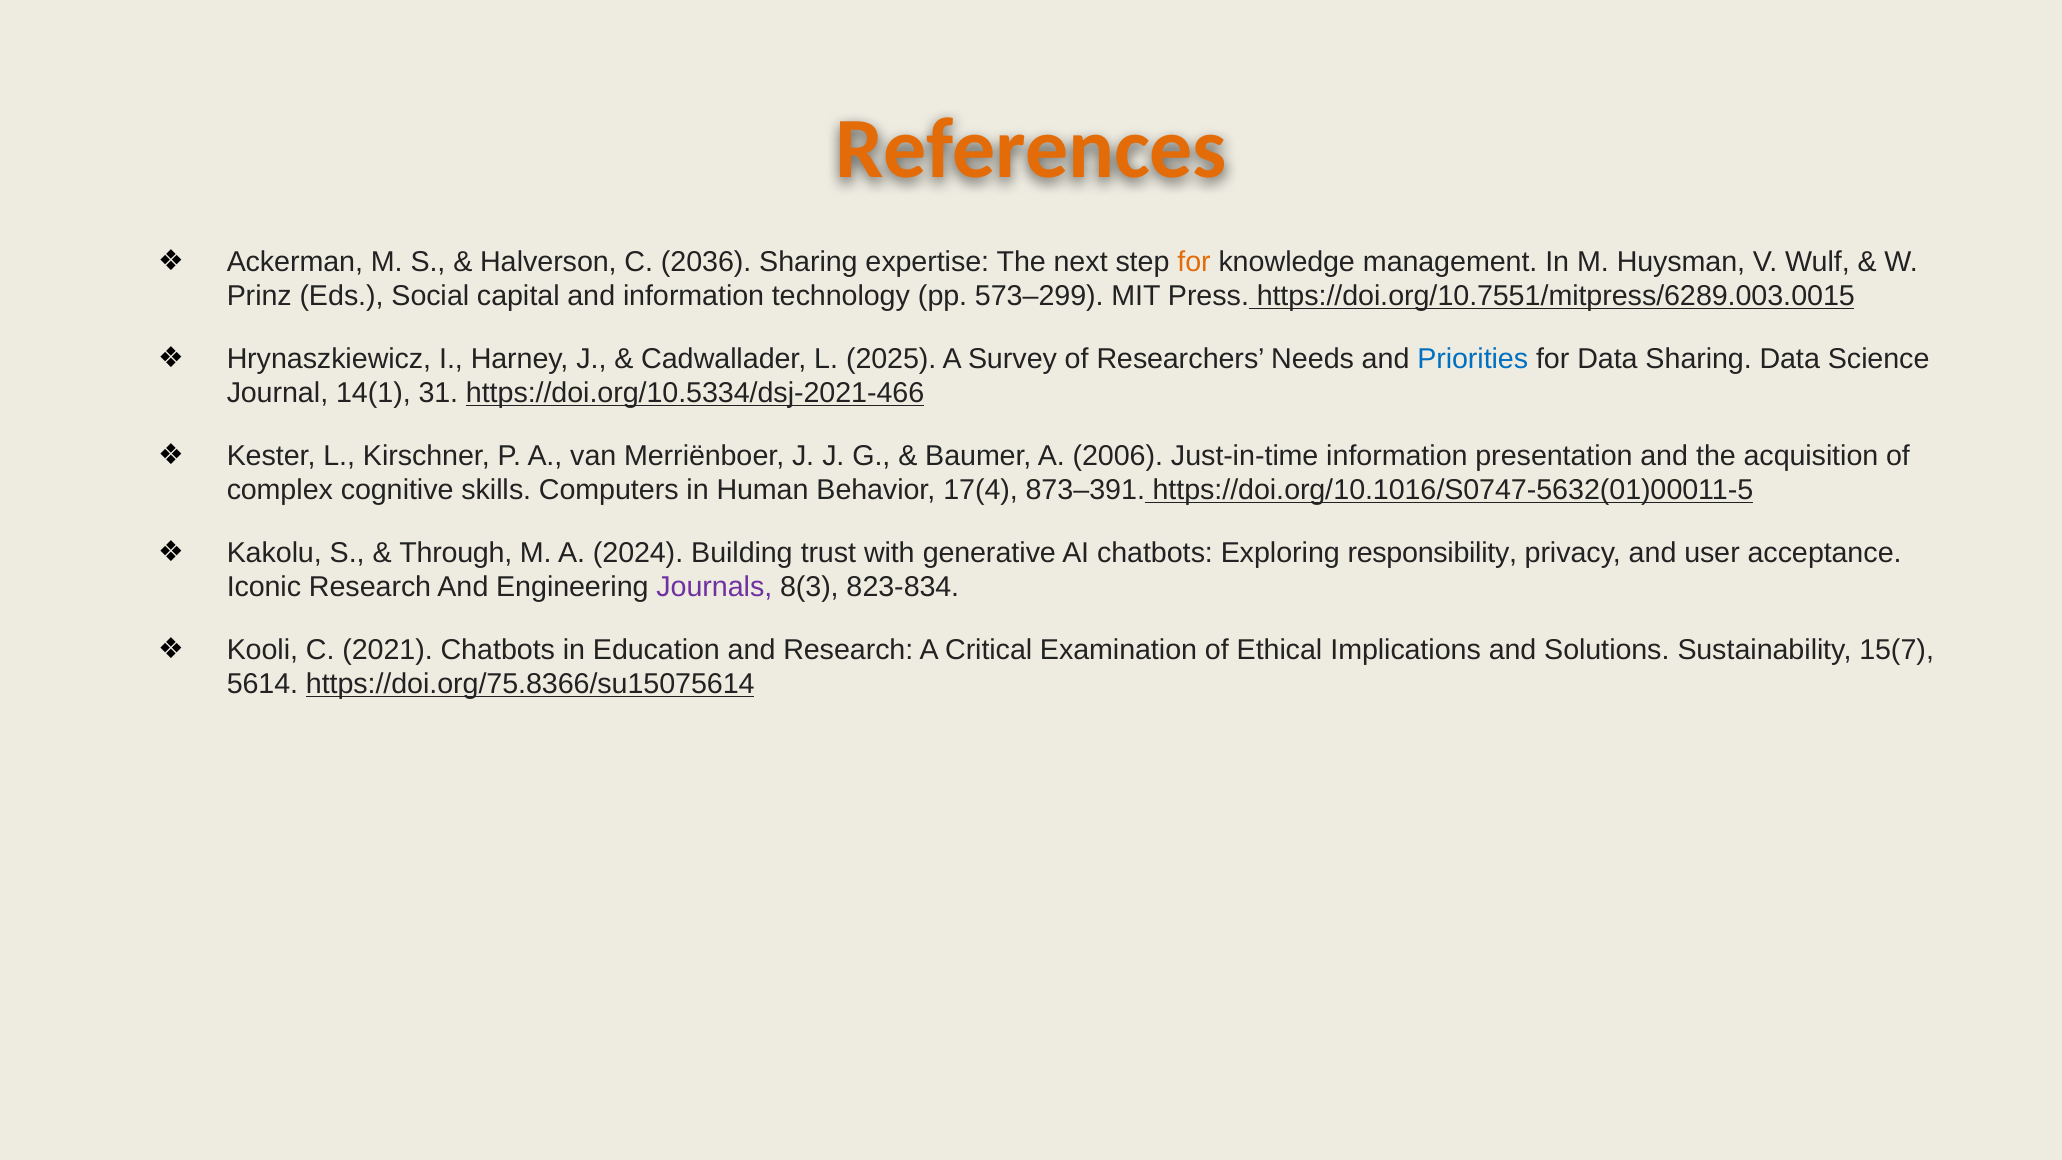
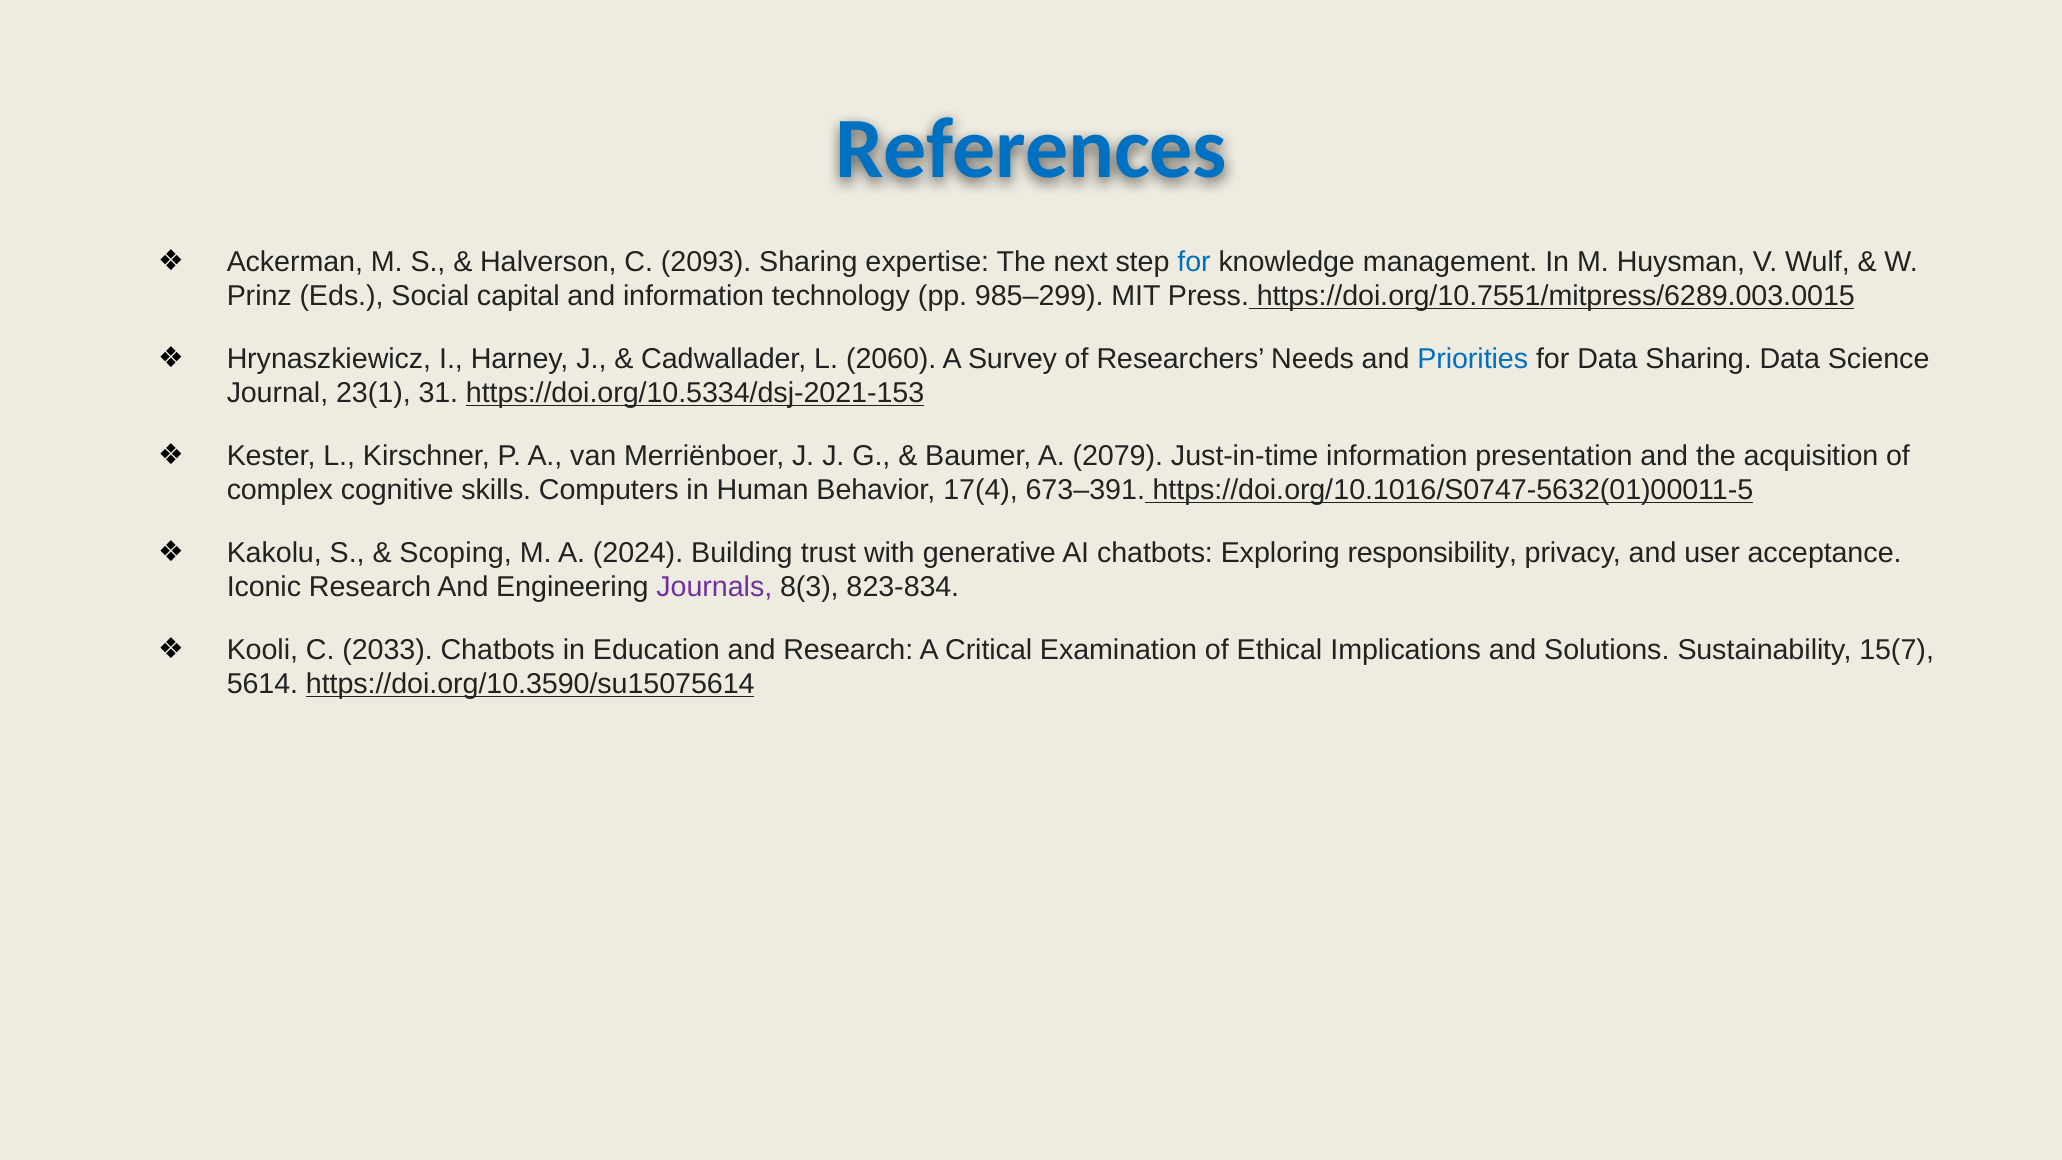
References colour: orange -> blue
2036: 2036 -> 2093
for at (1194, 262) colour: orange -> blue
573–299: 573–299 -> 985–299
2025: 2025 -> 2060
14(1: 14(1 -> 23(1
https://doi.org/10.5334/dsj-2021-466: https://doi.org/10.5334/dsj-2021-466 -> https://doi.org/10.5334/dsj-2021-153
2006: 2006 -> 2079
873–391: 873–391 -> 673–391
Through: Through -> Scoping
2021: 2021 -> 2033
https://doi.org/75.8366/su15075614: https://doi.org/75.8366/su15075614 -> https://doi.org/10.3590/su15075614
